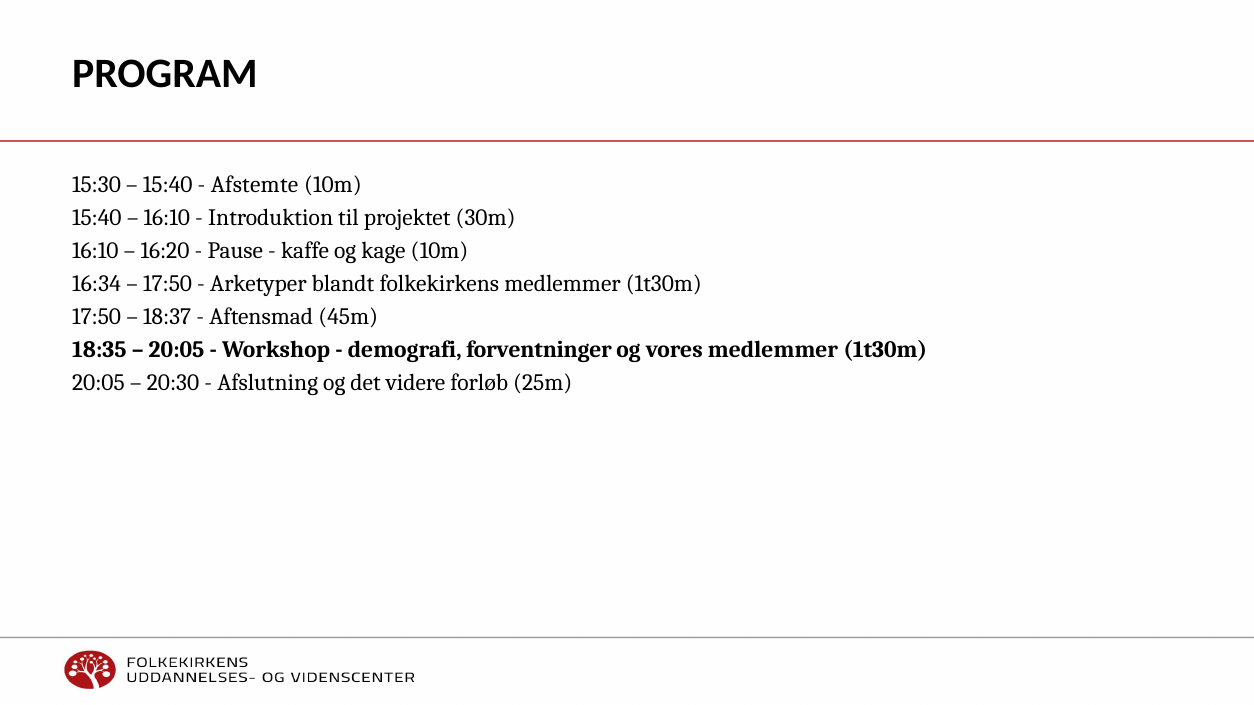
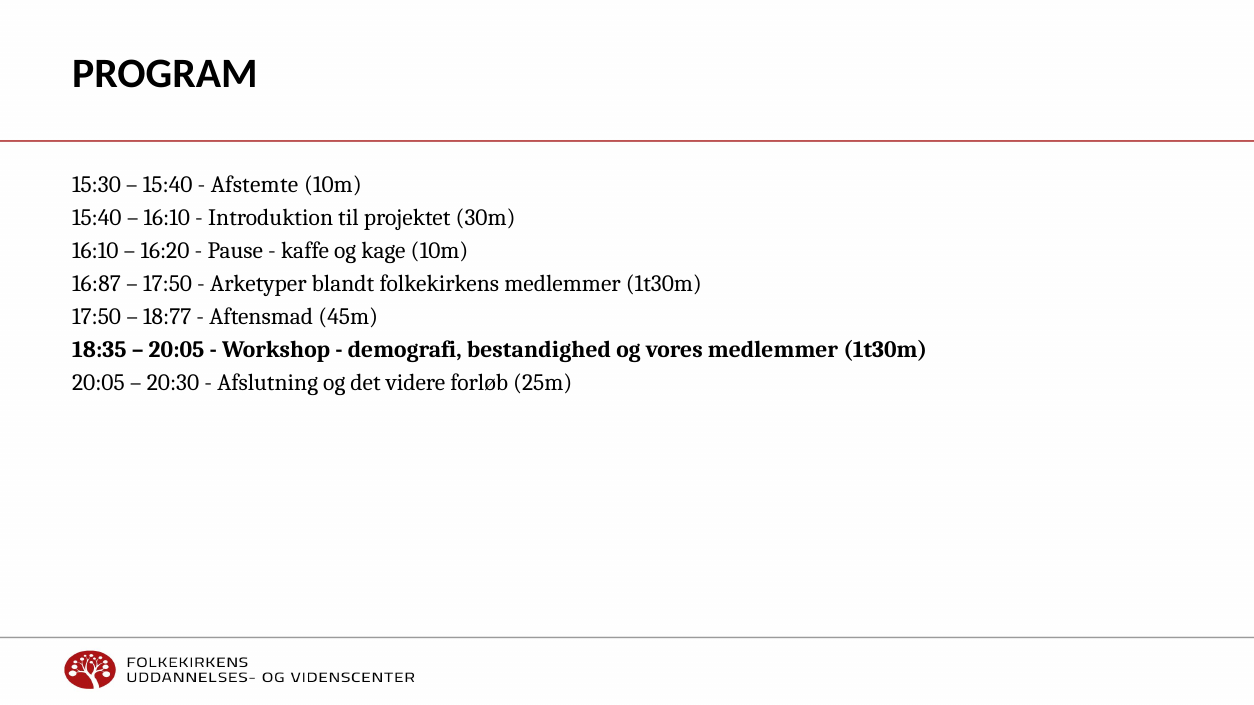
16:34: 16:34 -> 16:87
18:37: 18:37 -> 18:77
forventninger: forventninger -> bestandighed
